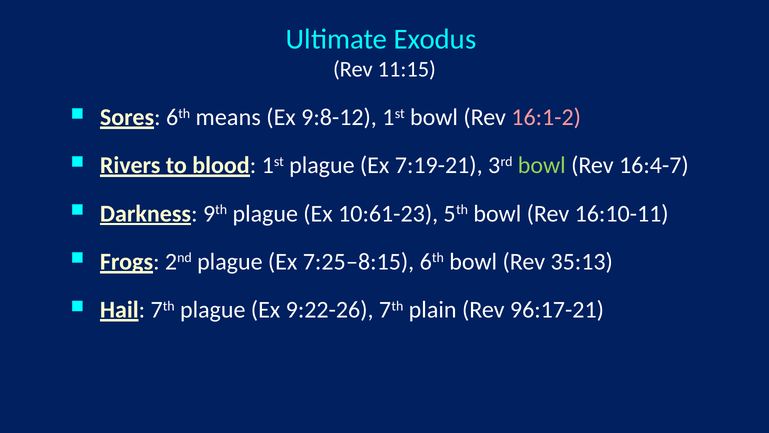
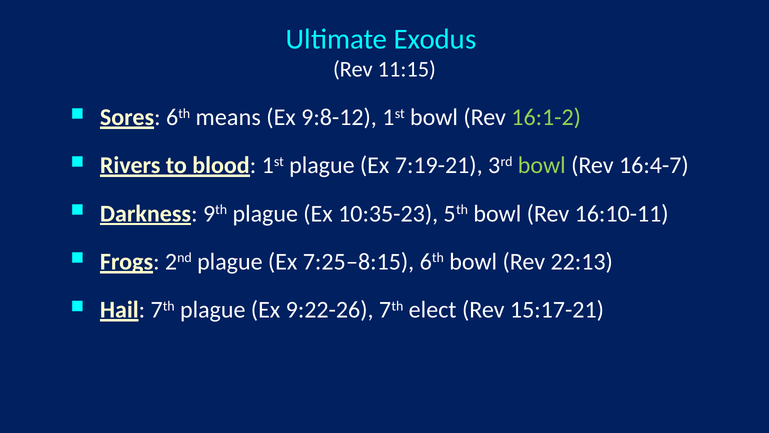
16:1-2 colour: pink -> light green
10:61-23: 10:61-23 -> 10:35-23
35:13: 35:13 -> 22:13
plain: plain -> elect
96:17-21: 96:17-21 -> 15:17-21
